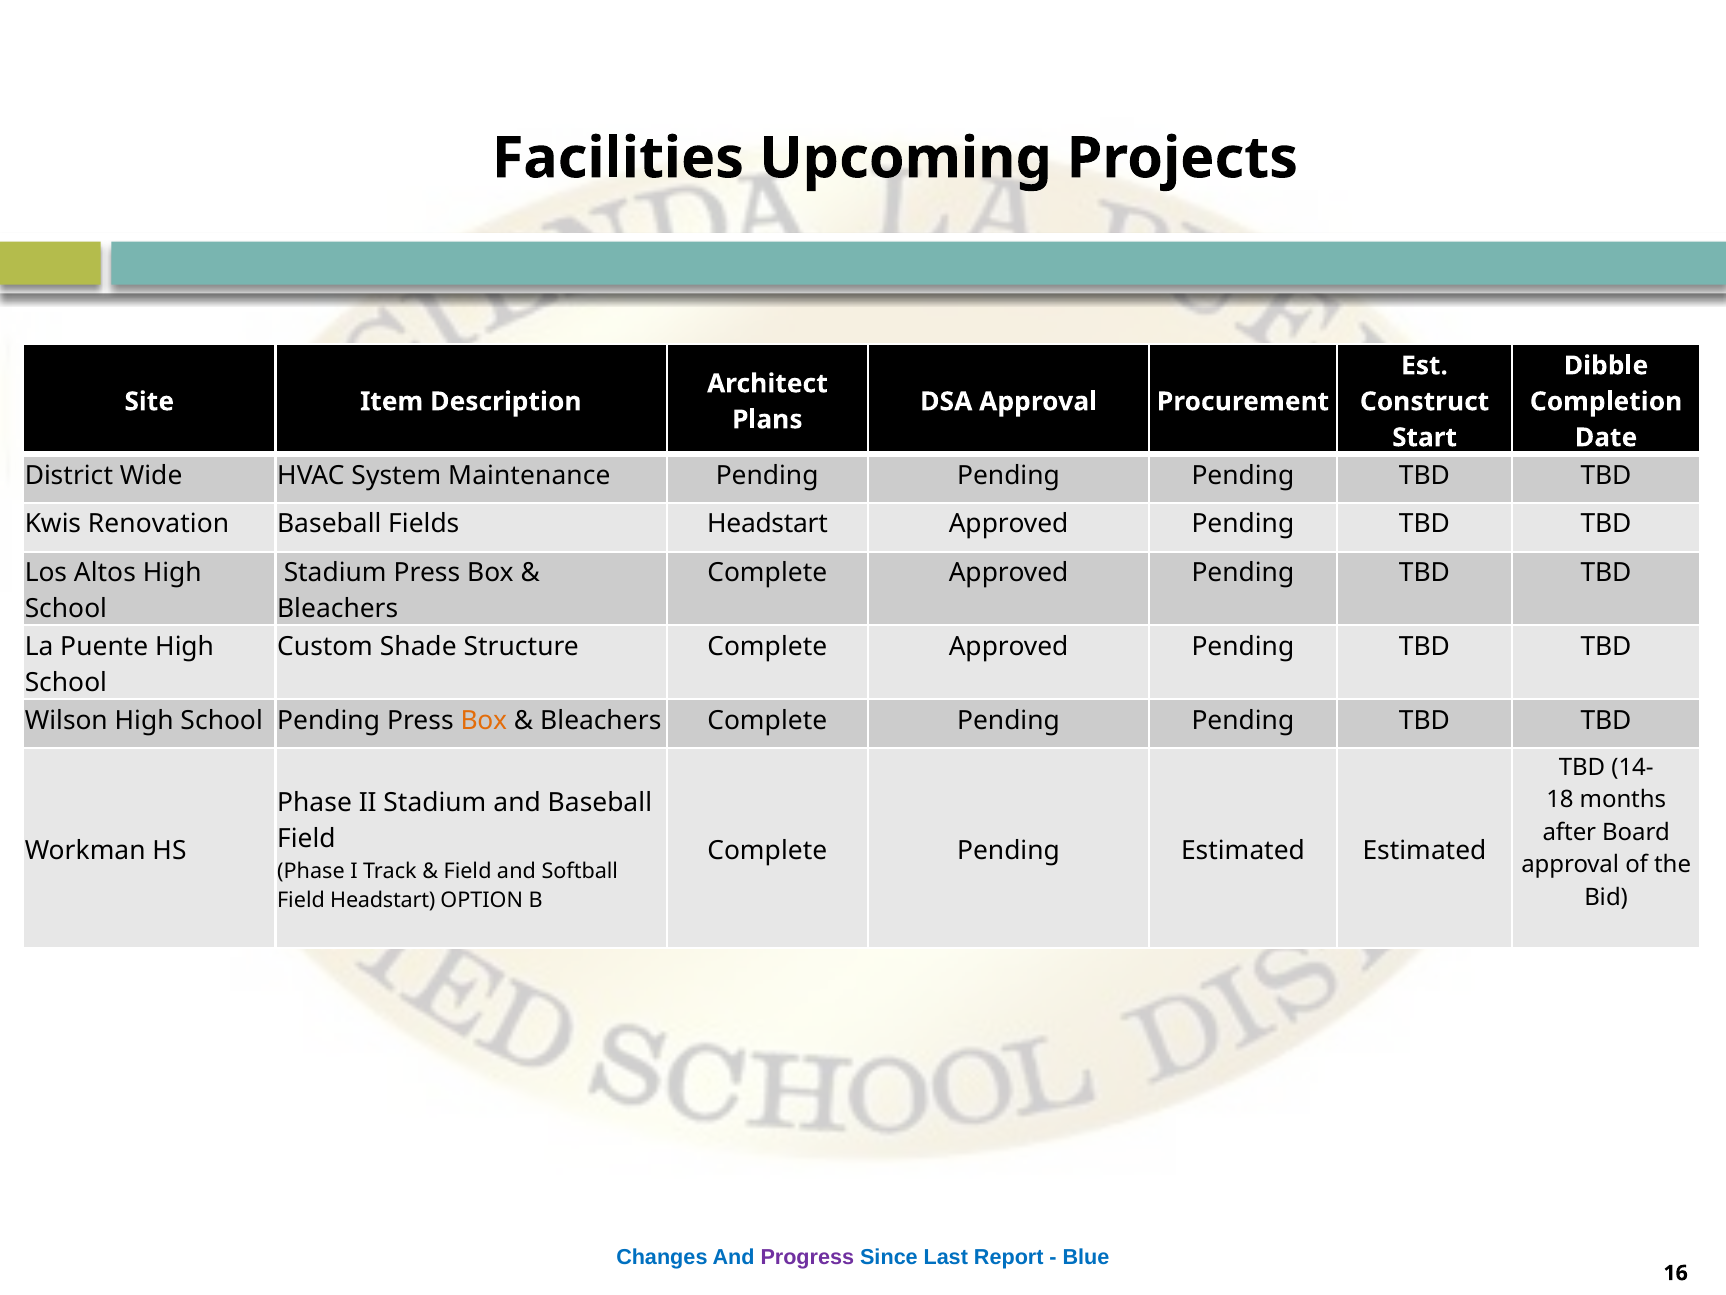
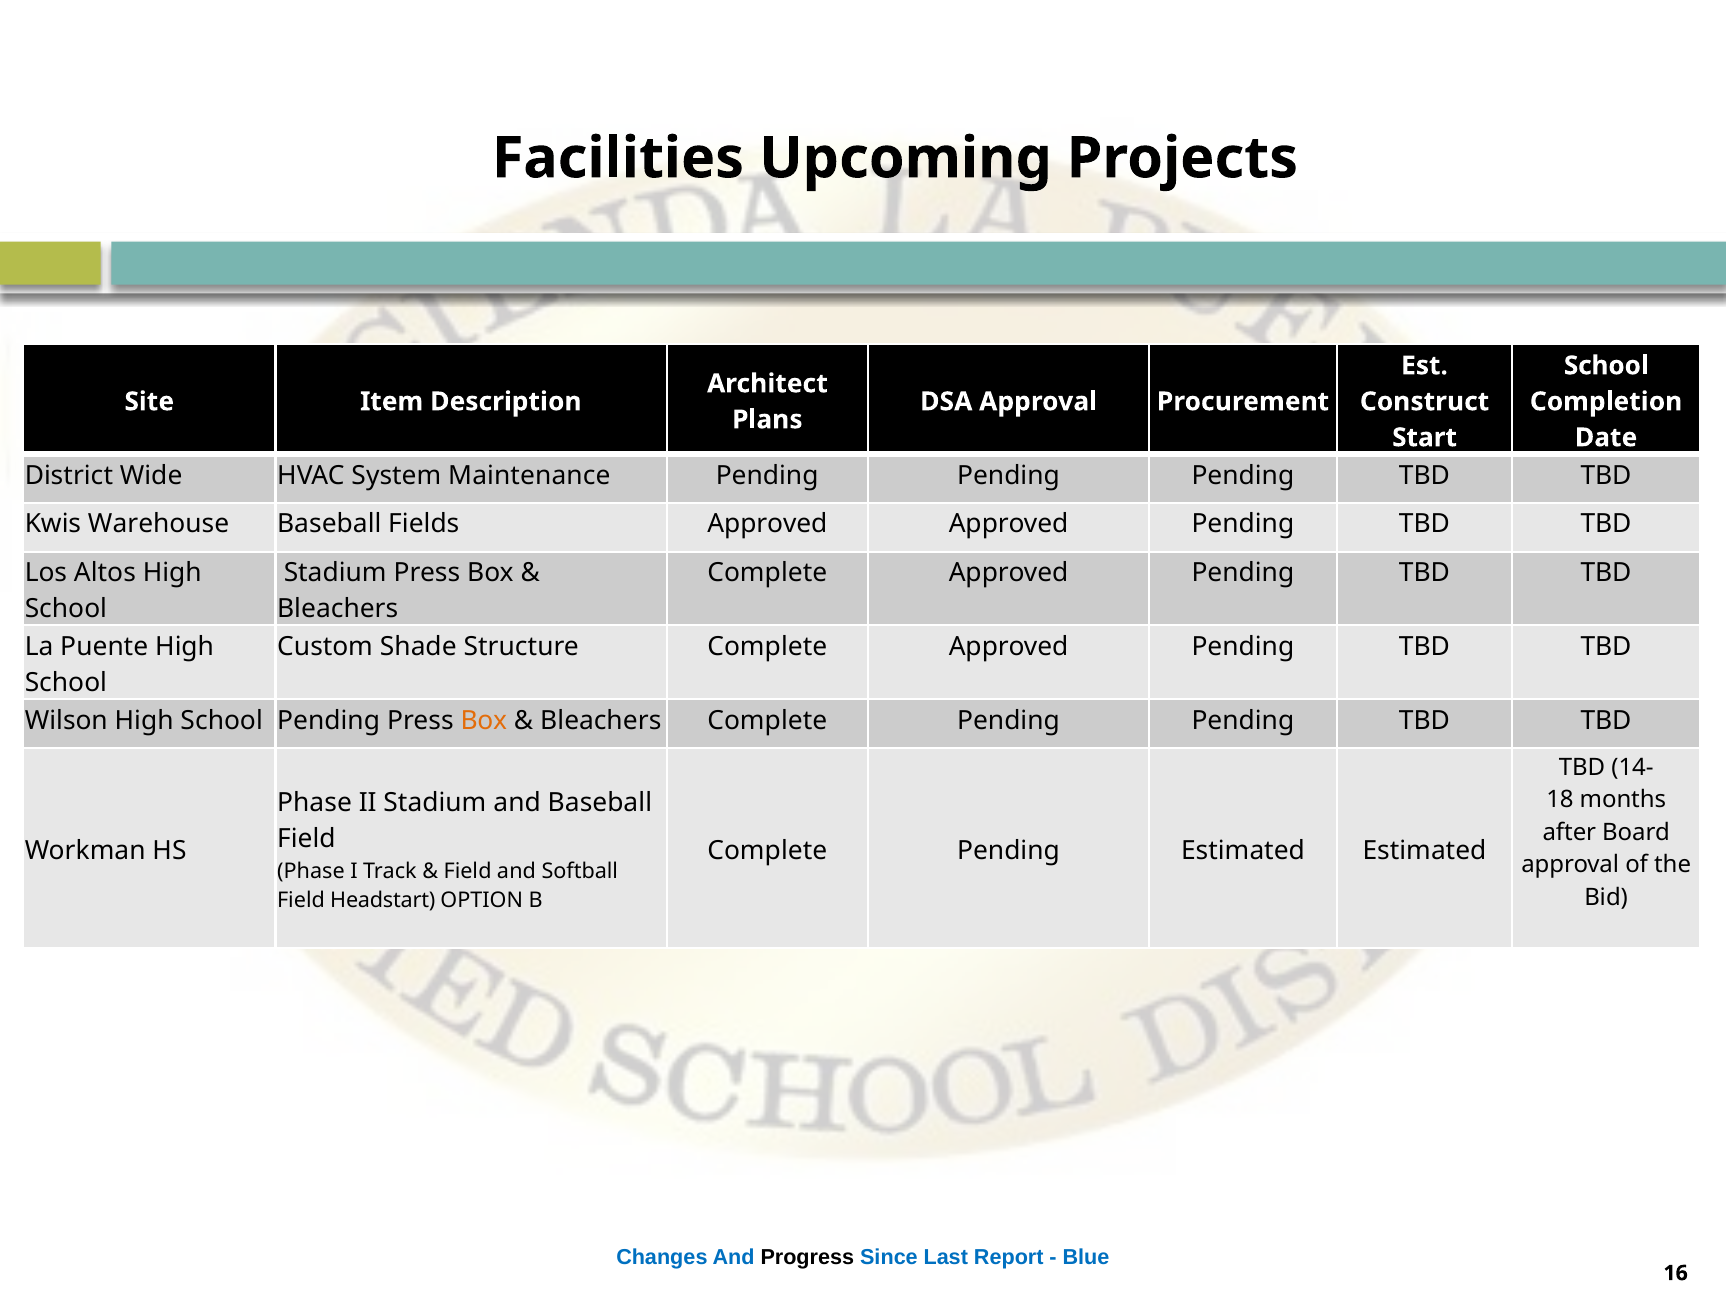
Dibble at (1606, 366): Dibble -> School
Renovation: Renovation -> Warehouse
Fields Headstart: Headstart -> Approved
Progress colour: purple -> black
